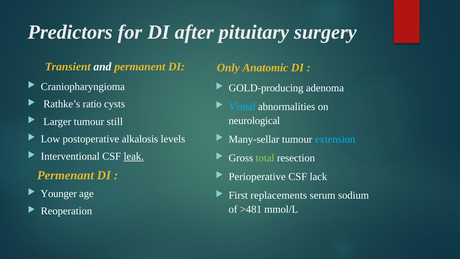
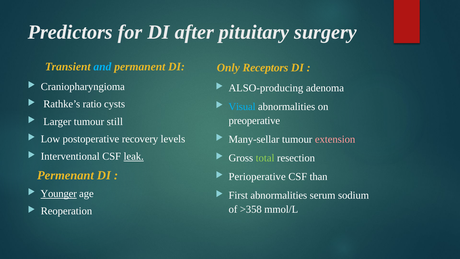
and colour: white -> light blue
Anatomic: Anatomic -> Receptors
GOLD-producing: GOLD-producing -> ALSO-producing
neurological: neurological -> preoperative
alkalosis: alkalosis -> recovery
extension colour: light blue -> pink
lack: lack -> than
Younger underline: none -> present
First replacements: replacements -> abnormalities
>481: >481 -> >358
